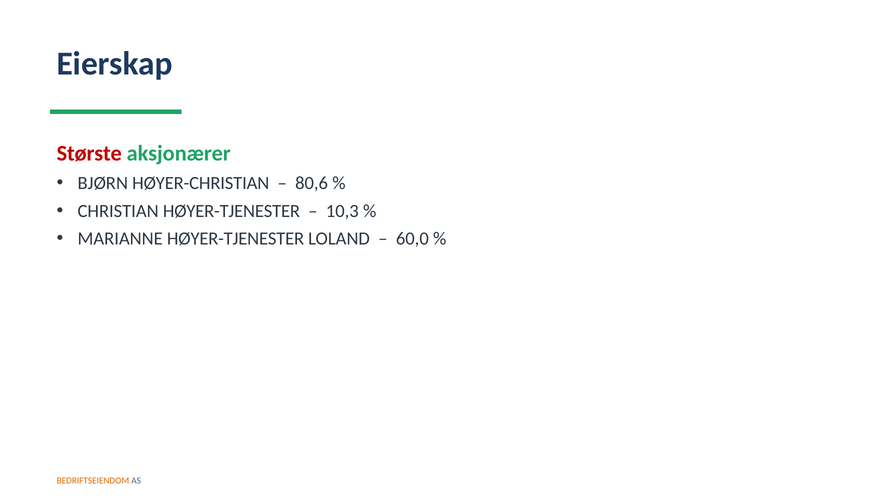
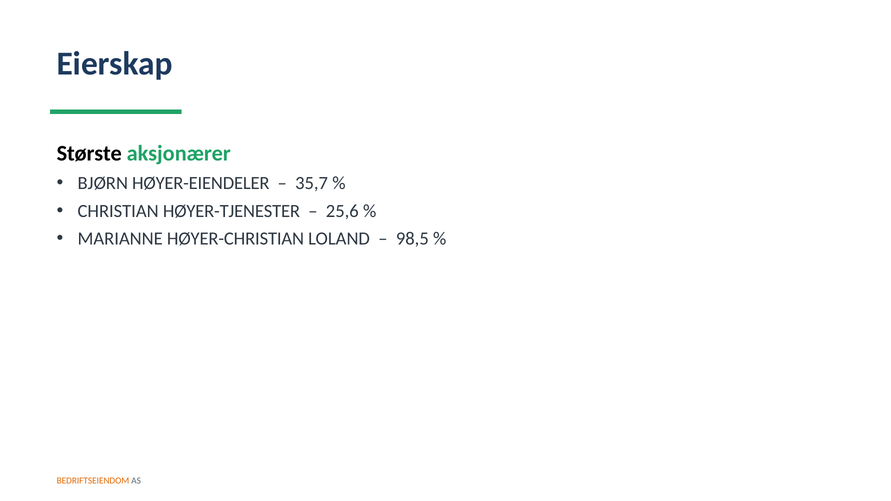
Største colour: red -> black
HØYER-CHRISTIAN: HØYER-CHRISTIAN -> HØYER-EIENDELER
80,6: 80,6 -> 35,7
10,3: 10,3 -> 25,6
MARIANNE HØYER-TJENESTER: HØYER-TJENESTER -> HØYER-CHRISTIAN
60,0: 60,0 -> 98,5
